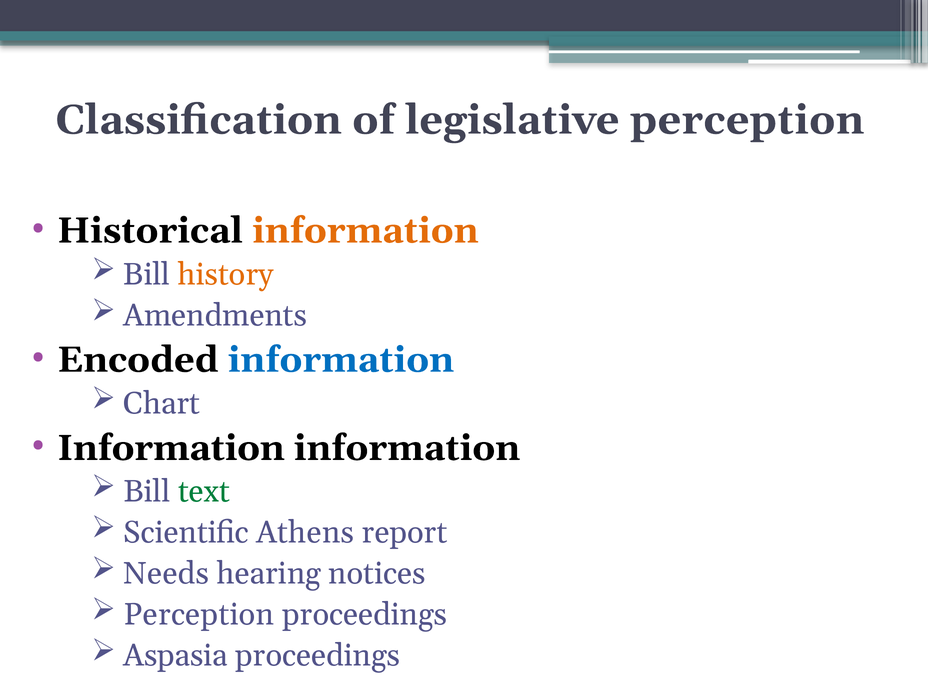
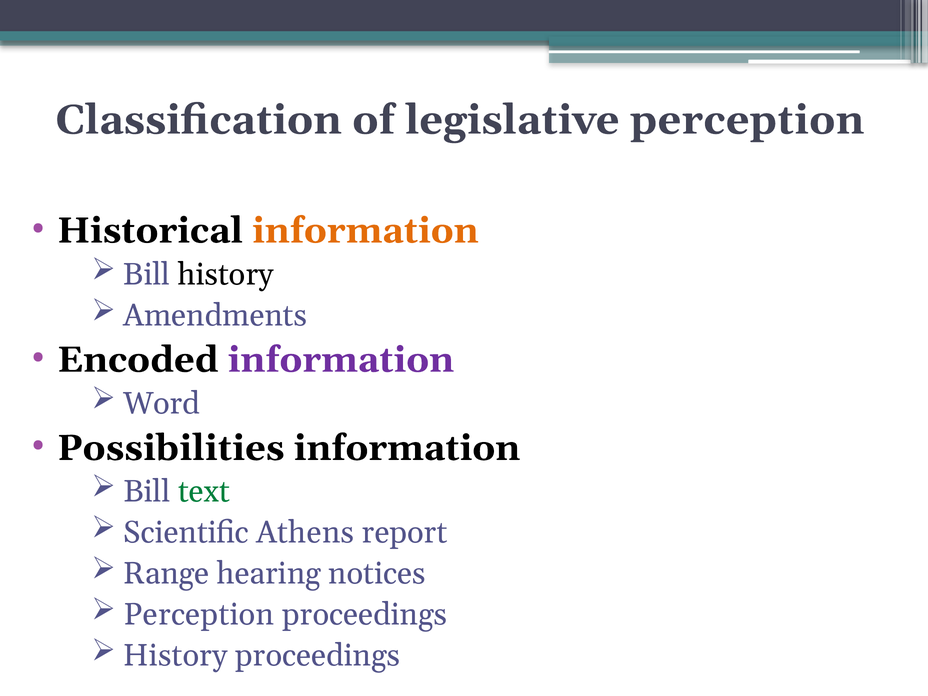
history at (226, 274) colour: orange -> black
information at (341, 360) colour: blue -> purple
Chart: Chart -> Word
Information at (171, 448): Information -> Possibilities
Needs: Needs -> Range
Aspasia at (176, 656): Aspasia -> History
